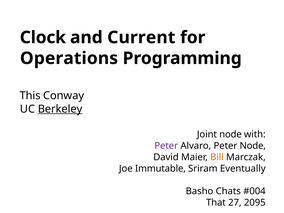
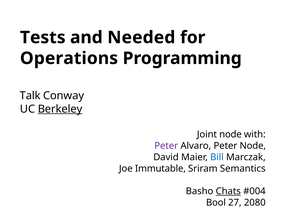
Clock: Clock -> Tests
Current: Current -> Needed
This: This -> Talk
Bill colour: orange -> blue
Eventually: Eventually -> Semantics
Chats underline: none -> present
That: That -> Bool
2095: 2095 -> 2080
